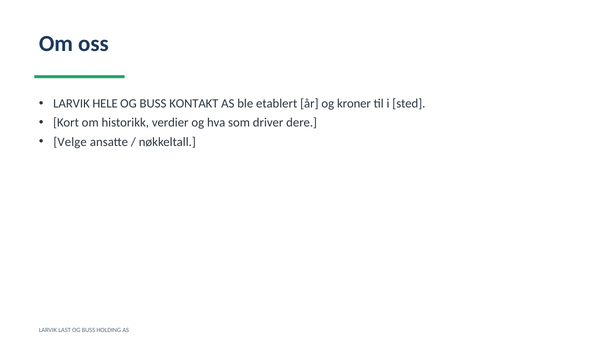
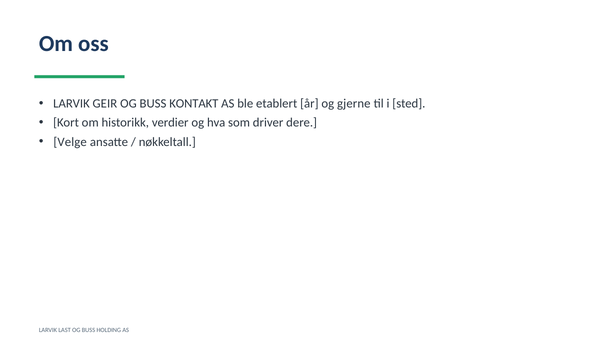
HELE: HELE -> GEIR
kroner: kroner -> gjerne
